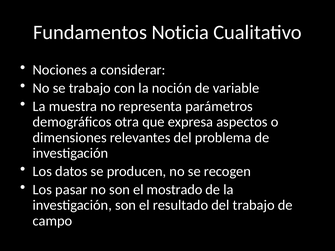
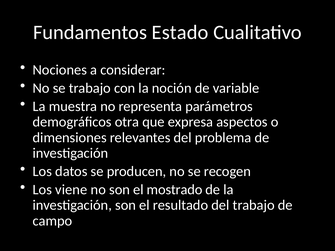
Noticia: Noticia -> Estado
pasar: pasar -> viene
